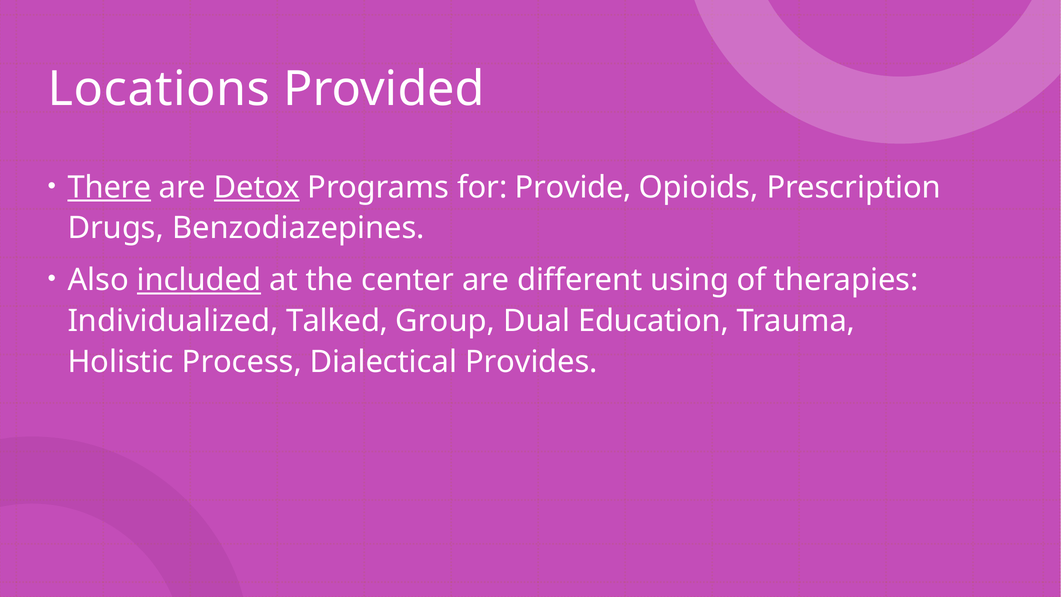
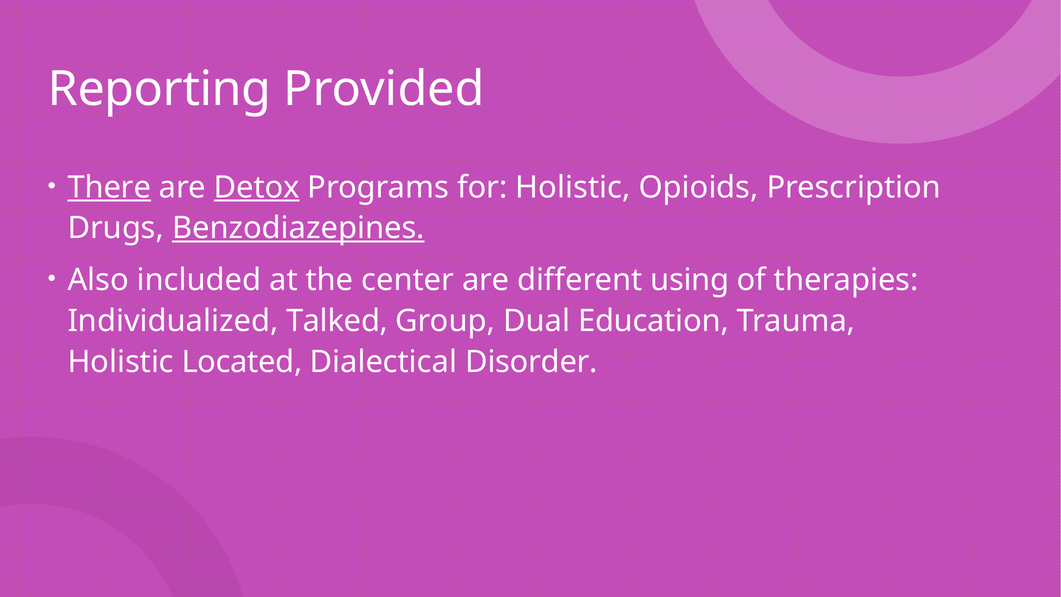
Locations: Locations -> Reporting
for Provide: Provide -> Holistic
Benzodiazepines underline: none -> present
included underline: present -> none
Process: Process -> Located
Provides: Provides -> Disorder
